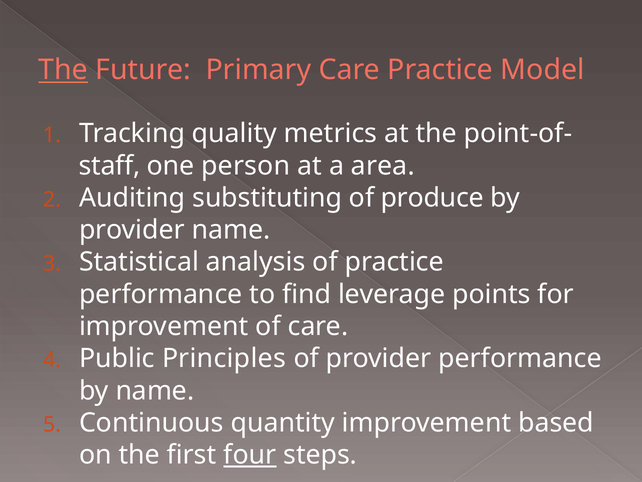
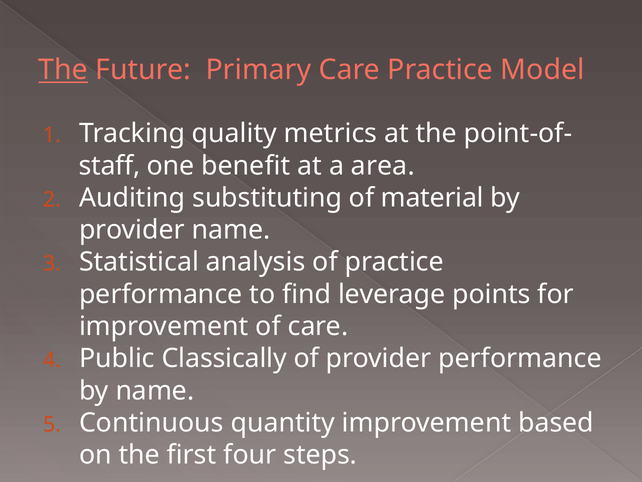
person: person -> benefit
produce: produce -> material
Principles: Principles -> Classically
four underline: present -> none
